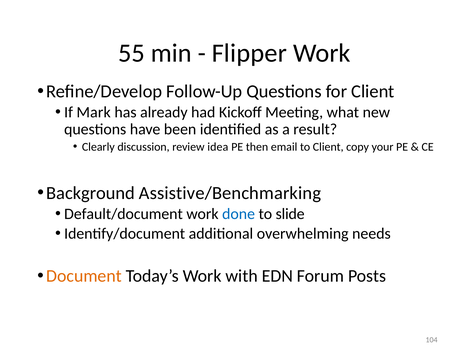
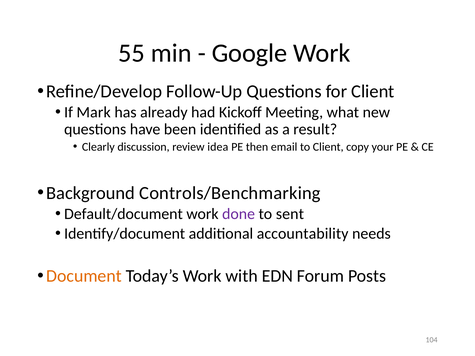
Flipper: Flipper -> Google
Assistive/Benchmarking: Assistive/Benchmarking -> Controls/Benchmarking
done colour: blue -> purple
slide: slide -> sent
overwhelming: overwhelming -> accountability
